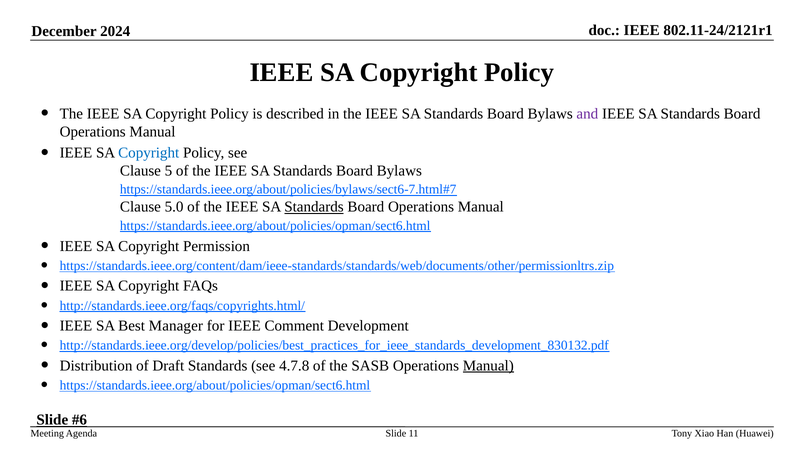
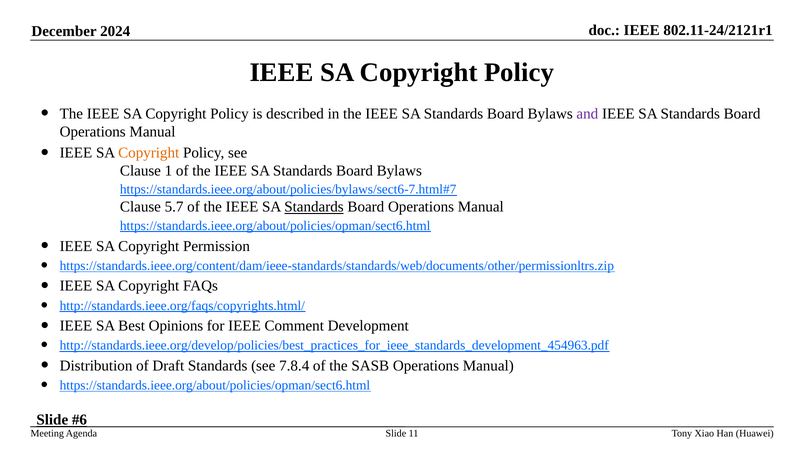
Copyright at (149, 153) colour: blue -> orange
5: 5 -> 1
5.0: 5.0 -> 5.7
Manager: Manager -> Opinions
http://standards.ieee.org/develop/policies/best_practices_for_ieee_standards_development_830132.pdf: http://standards.ieee.org/develop/policies/best_practices_for_ieee_standards_development_830132.pdf -> http://standards.ieee.org/develop/policies/best_practices_for_ieee_standards_development_454963.pdf
4.7.8: 4.7.8 -> 7.8.4
Manual at (488, 366) underline: present -> none
